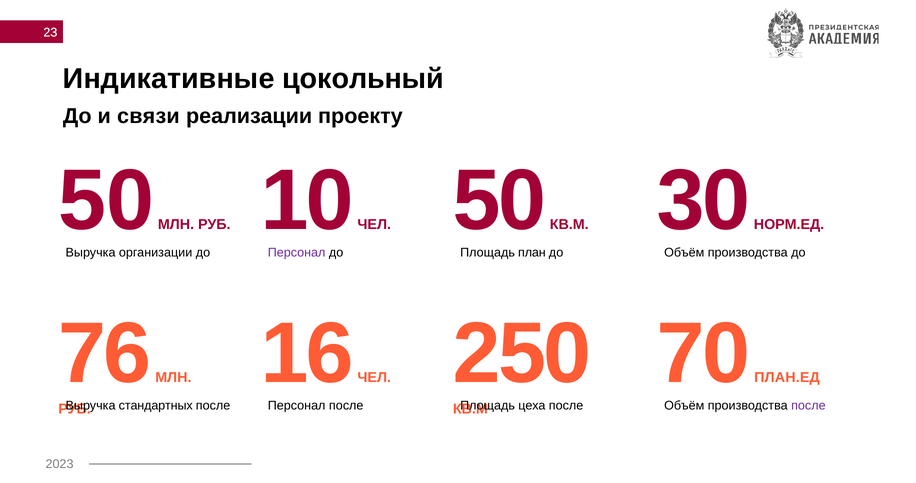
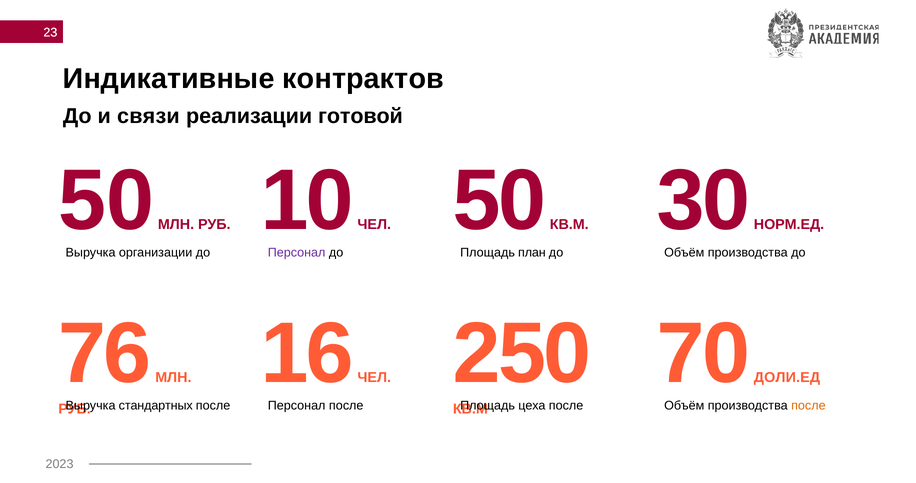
цокольный: цокольный -> контрактов
проекту: проекту -> готовой
ПЛАН.ЕД: ПЛАН.ЕД -> ДОЛИ.ЕД
после at (808, 406) colour: purple -> orange
